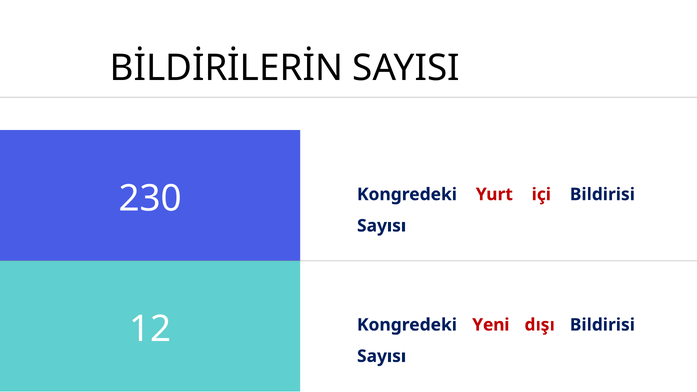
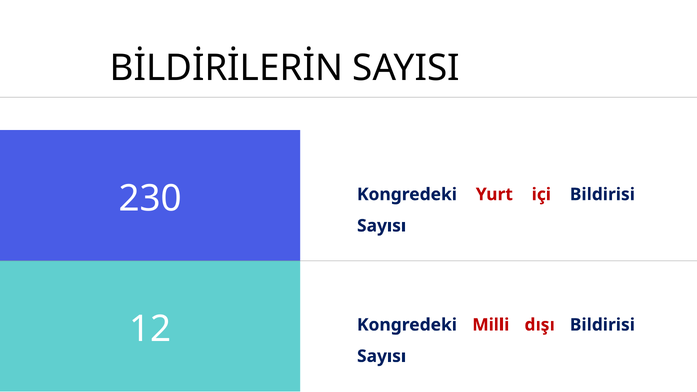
Yeni: Yeni -> Milli
